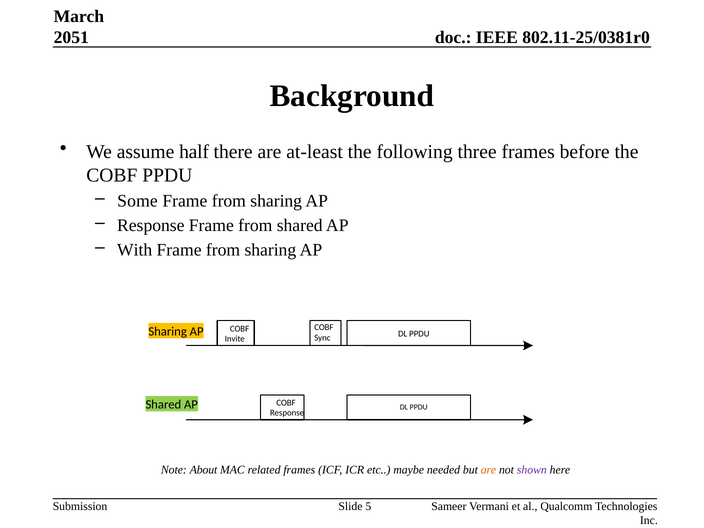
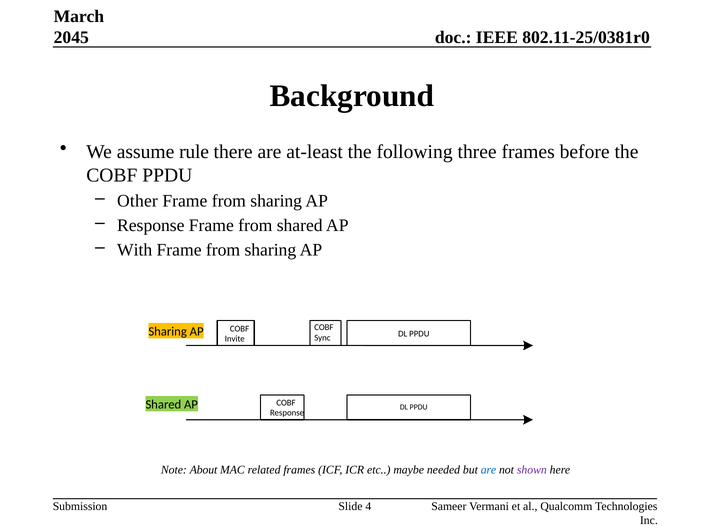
2051: 2051 -> 2045
half: half -> rule
Some: Some -> Other
are at (488, 470) colour: orange -> blue
5: 5 -> 4
